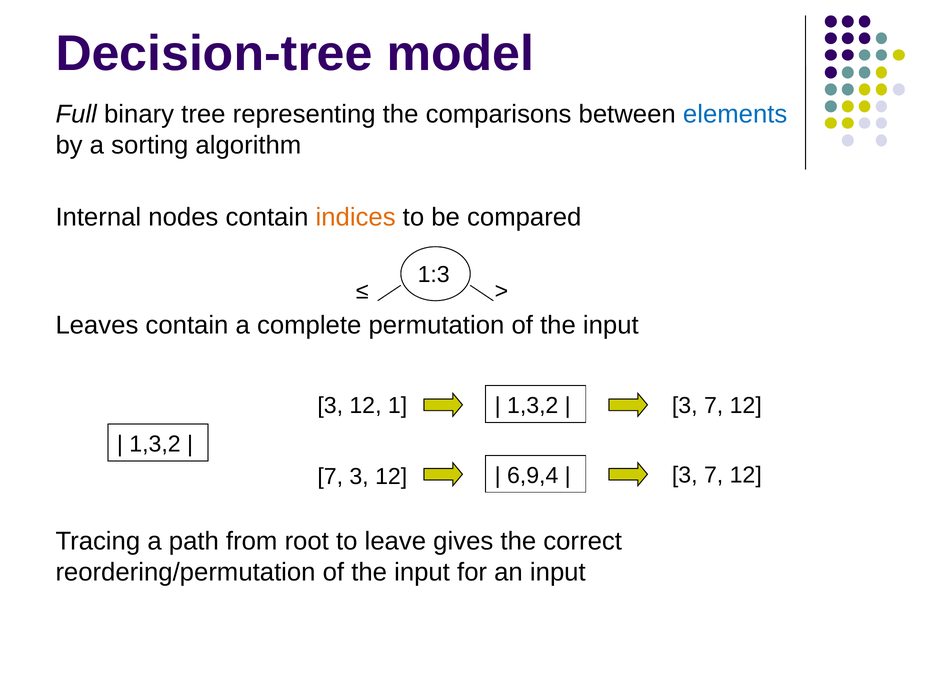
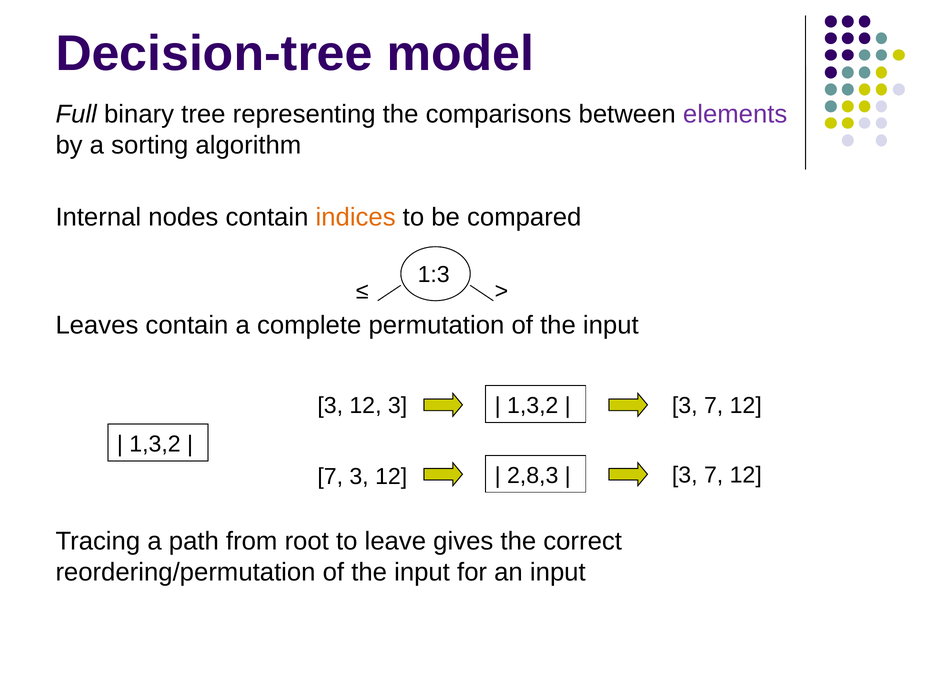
elements colour: blue -> purple
1 at (398, 405): 1 -> 3
6,9,4: 6,9,4 -> 2,8,3
